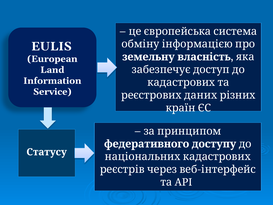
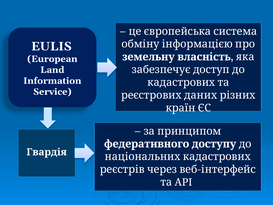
Статусу: Статусу -> Гвардія
